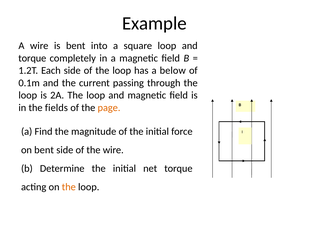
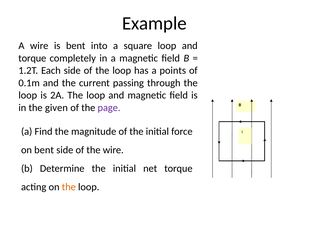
below: below -> points
fields: fields -> given
page colour: orange -> purple
